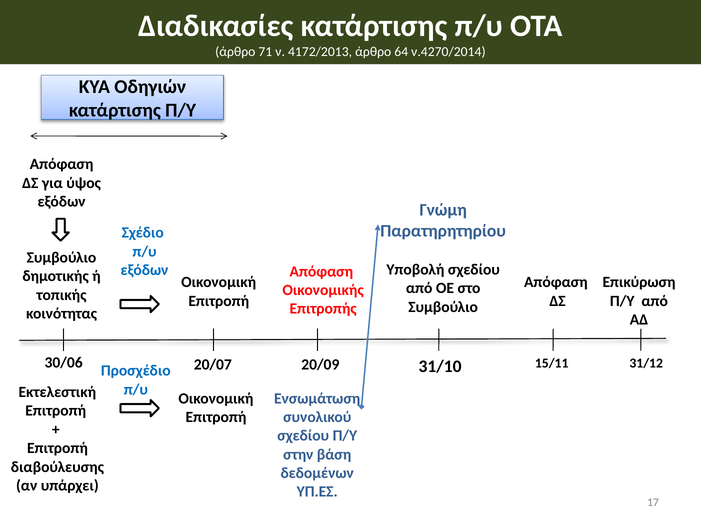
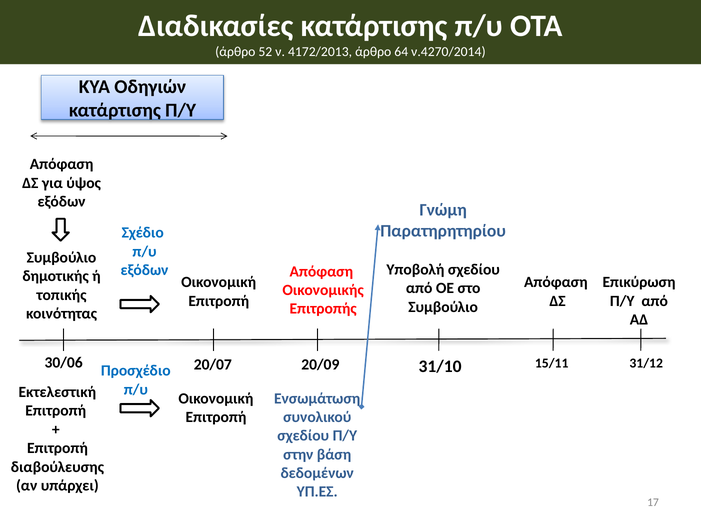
71: 71 -> 52
